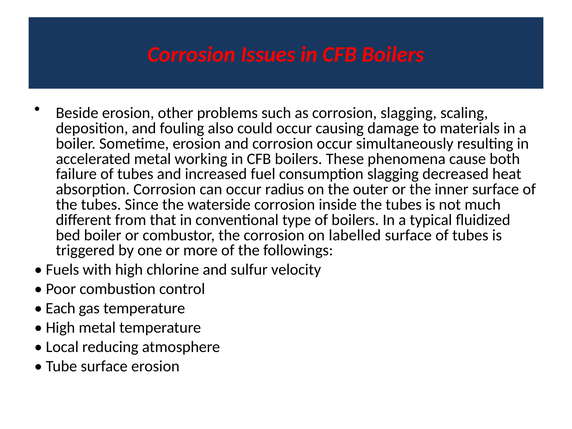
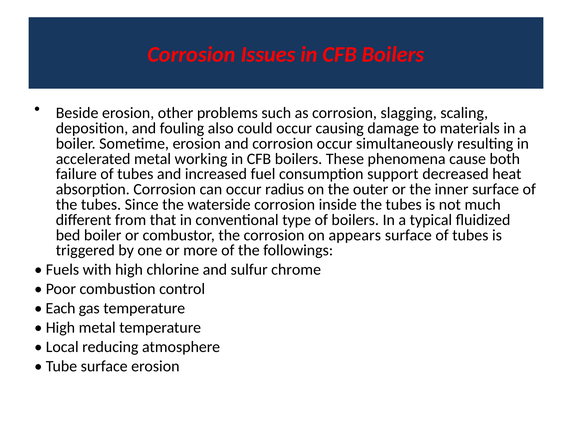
consumption slagging: slagging -> support
labelled: labelled -> appears
velocity: velocity -> chrome
